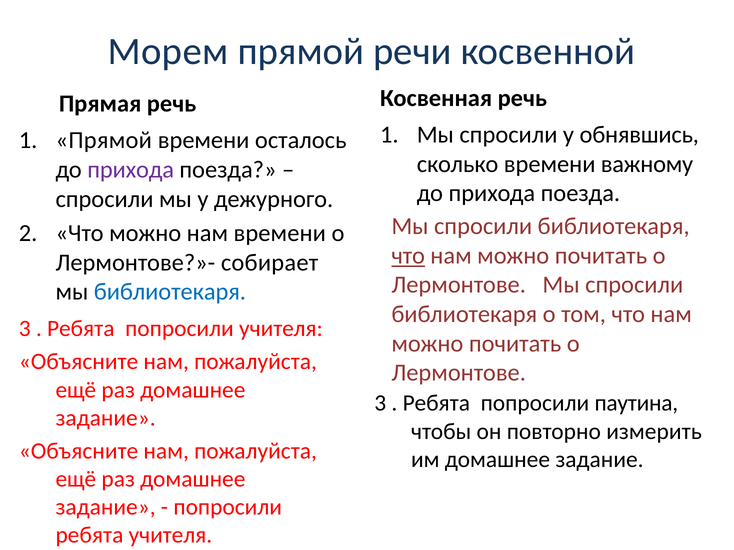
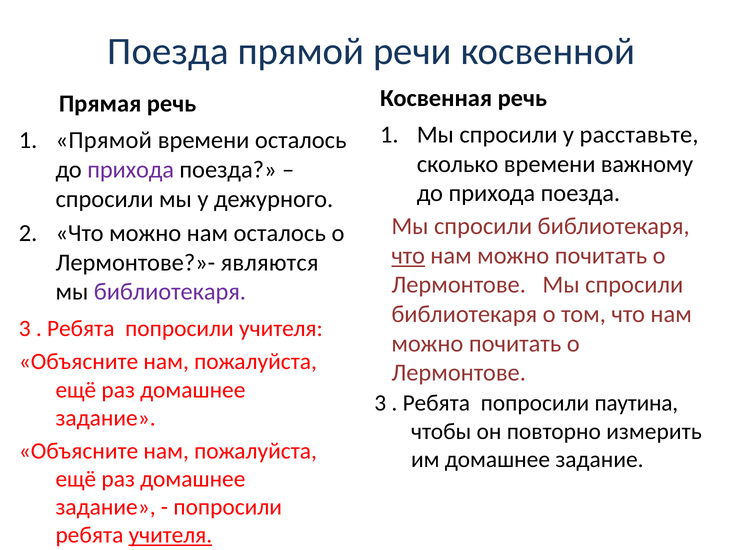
Морем at (168, 52): Морем -> Поезда
обнявшись: обнявшись -> расставьте
нам времени: времени -> осталось
собирает: собирает -> являются
библиотекаря at (170, 292) colour: blue -> purple
учителя at (170, 536) underline: none -> present
